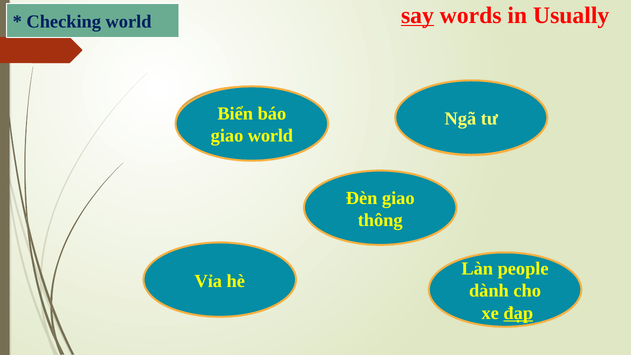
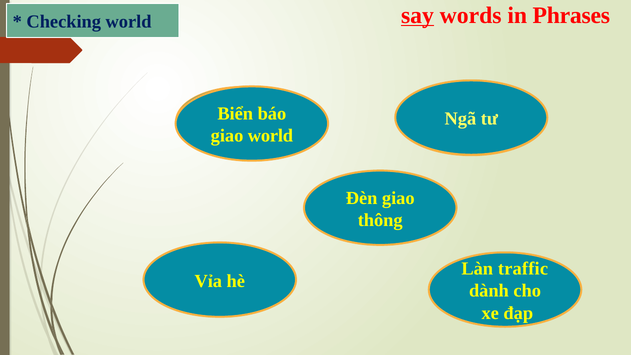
Usually: Usually -> Phrases
Làn people: people -> traffic
đạp underline: present -> none
